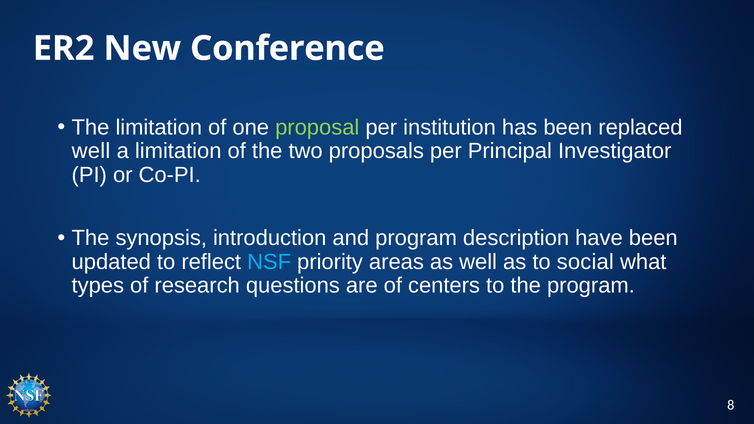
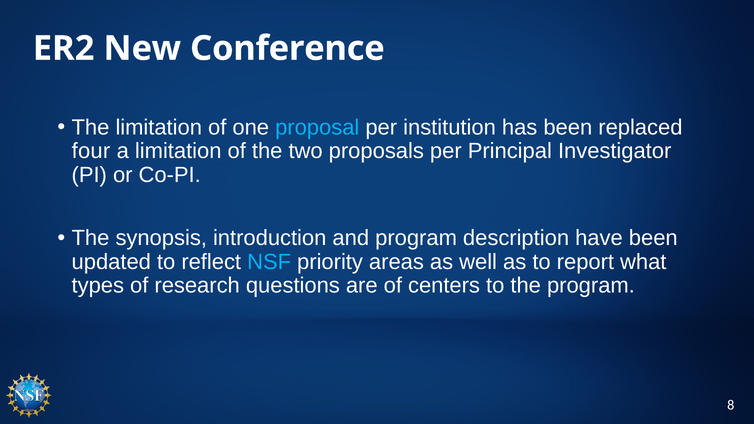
proposal colour: light green -> light blue
well at (91, 151): well -> four
social: social -> report
